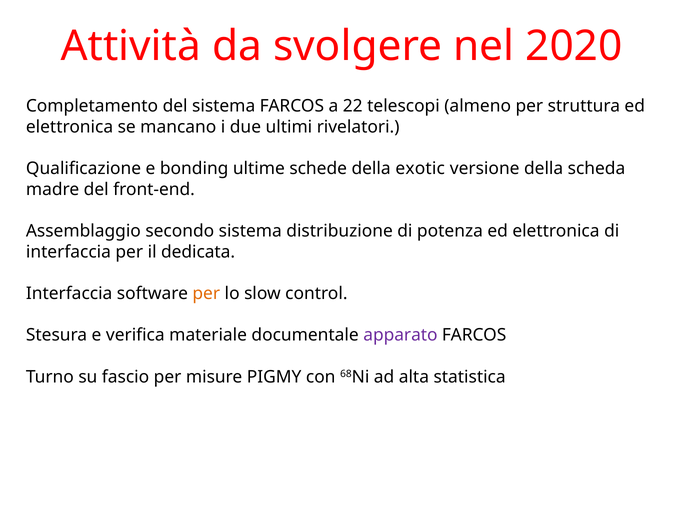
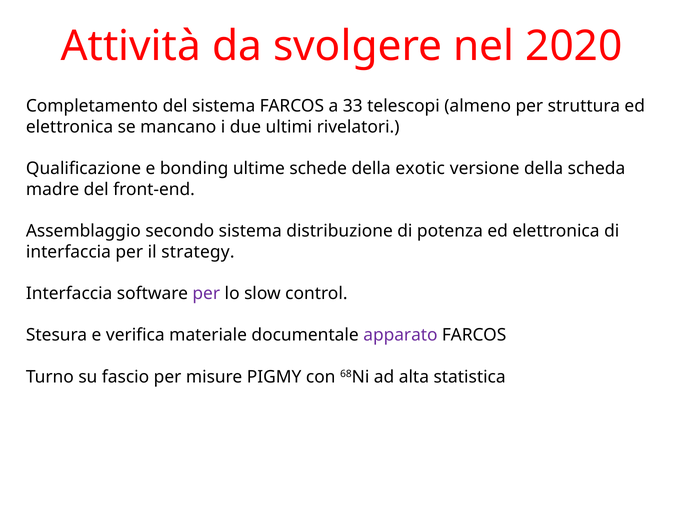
22: 22 -> 33
dedicata: dedicata -> strategy
per at (206, 294) colour: orange -> purple
